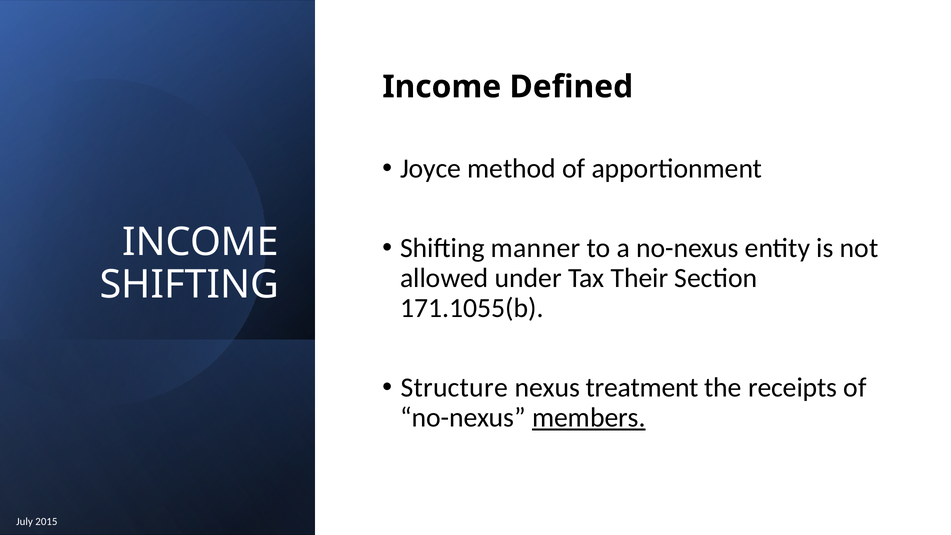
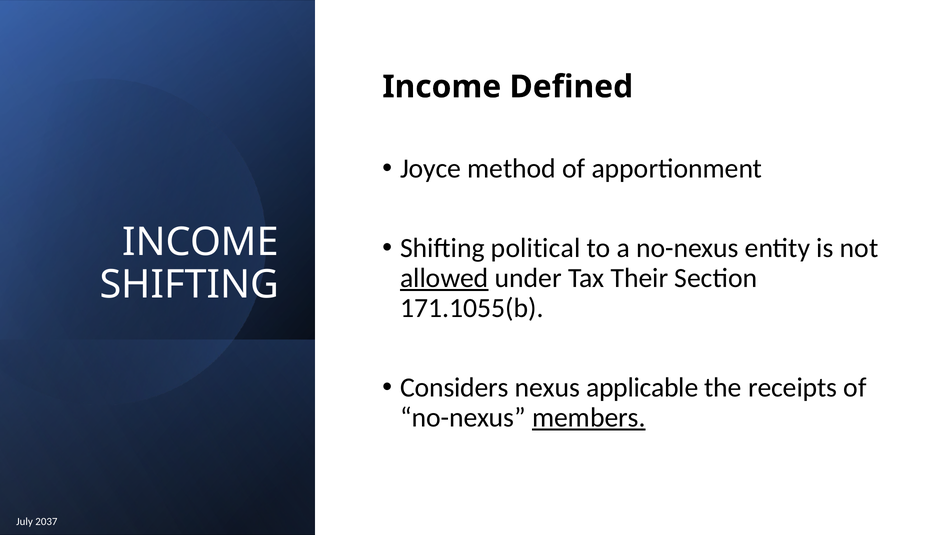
manner: manner -> political
allowed underline: none -> present
Structure: Structure -> Considers
treatment: treatment -> applicable
2015: 2015 -> 2037
